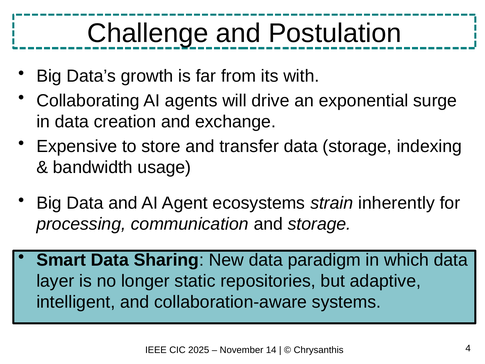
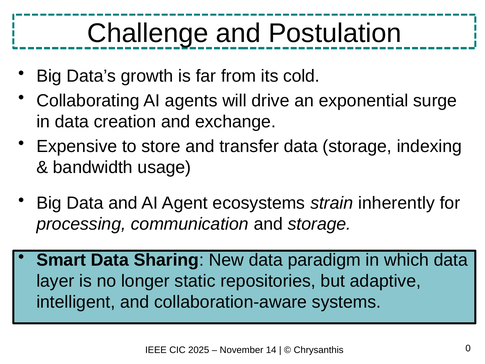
with: with -> cold
4: 4 -> 0
